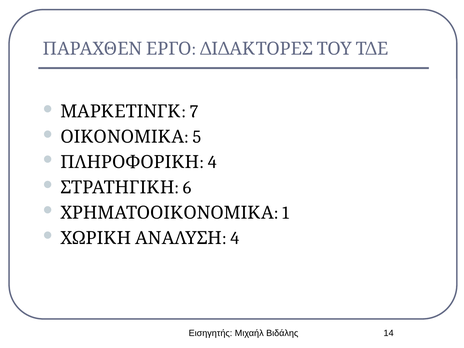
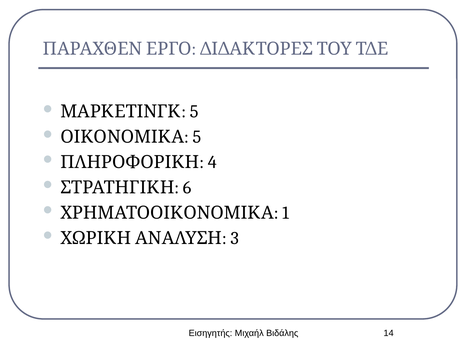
7 at (194, 112): 7 -> 5
4 at (235, 238): 4 -> 3
